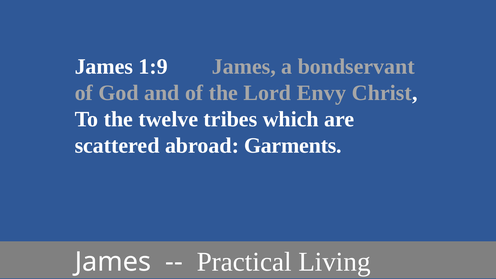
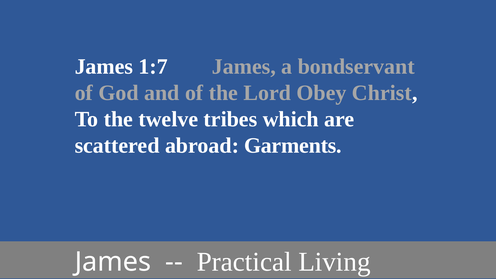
1:9: 1:9 -> 1:7
Envy: Envy -> Obey
